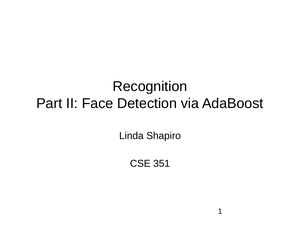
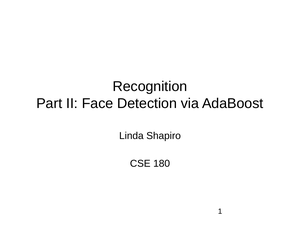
351: 351 -> 180
